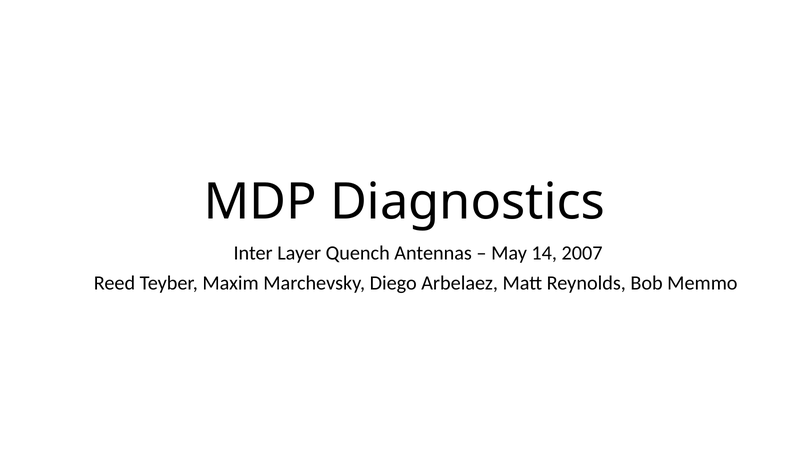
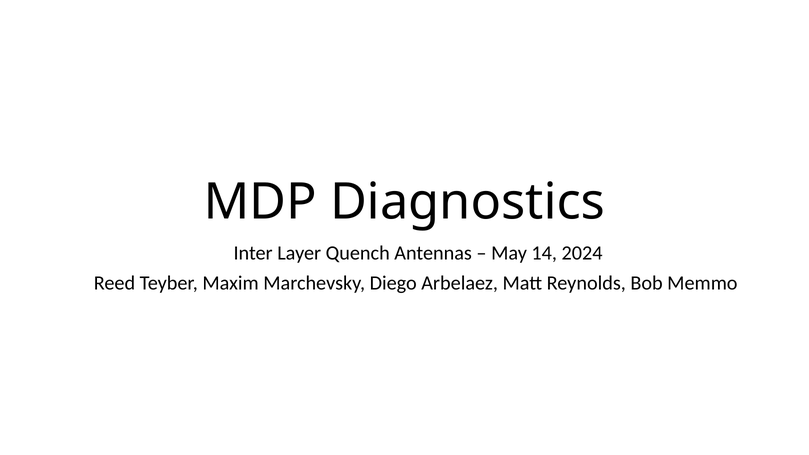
2007: 2007 -> 2024
